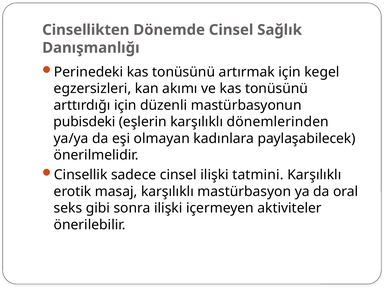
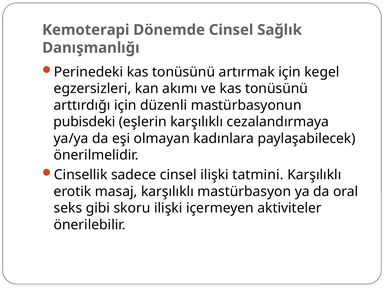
Cinsellikten: Cinsellikten -> Kemoterapi
dönemlerinden: dönemlerinden -> cezalandırmaya
sonra: sonra -> skoru
